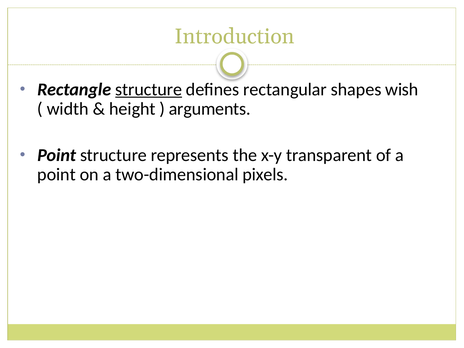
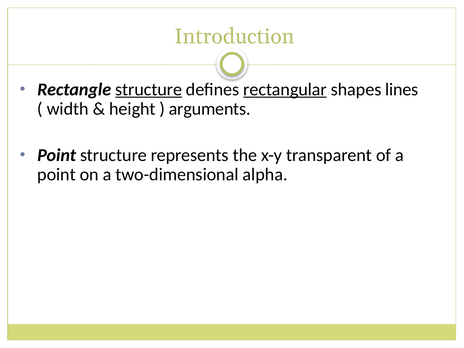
rectangular underline: none -> present
wish: wish -> lines
pixels: pixels -> alpha
